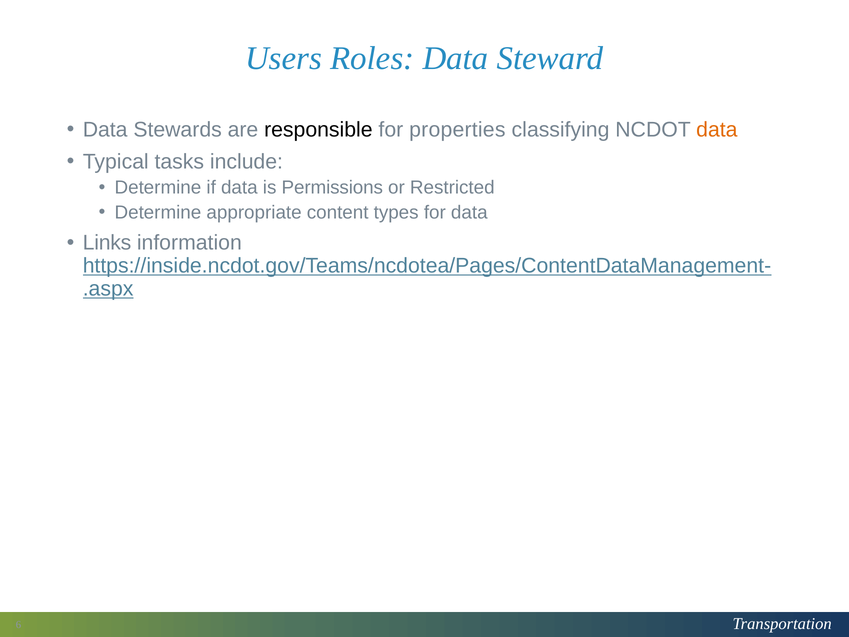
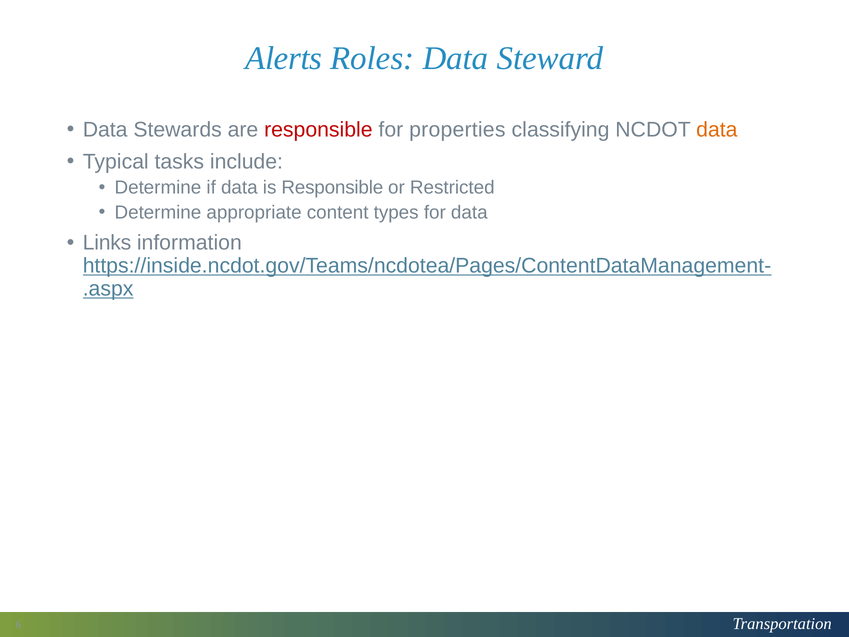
Users: Users -> Alerts
responsible at (318, 130) colour: black -> red
is Permissions: Permissions -> Responsible
